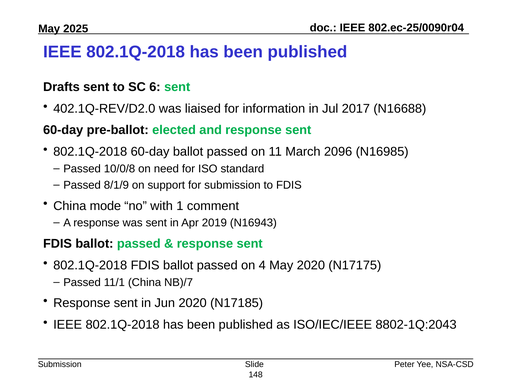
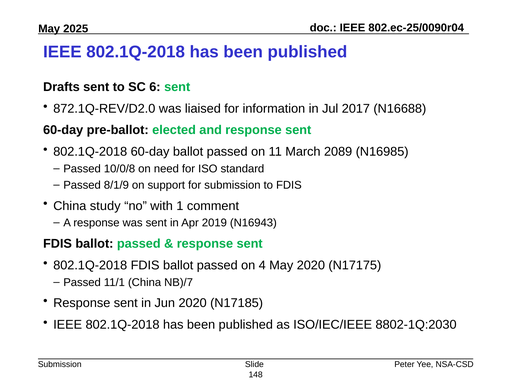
402.1Q-REV/D2.0: 402.1Q-REV/D2.0 -> 872.1Q-REV/D2.0
2096: 2096 -> 2089
mode: mode -> study
8802-1Q:2043: 8802-1Q:2043 -> 8802-1Q:2030
